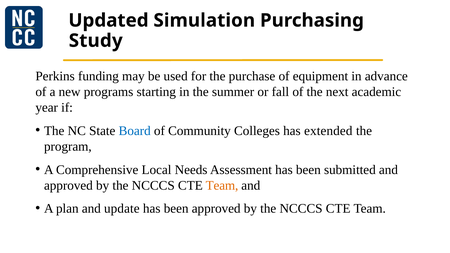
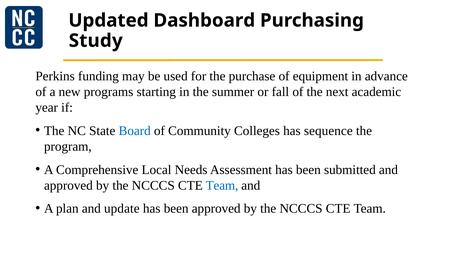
Simulation: Simulation -> Dashboard
extended: extended -> sequence
Team at (222, 186) colour: orange -> blue
